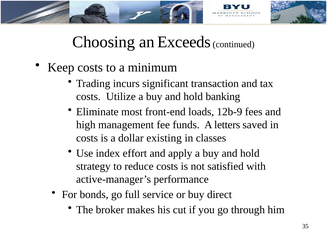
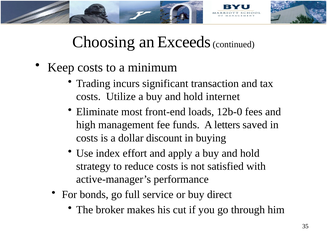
banking: banking -> internet
12b-9: 12b-9 -> 12b-0
existing: existing -> discount
classes: classes -> buying
